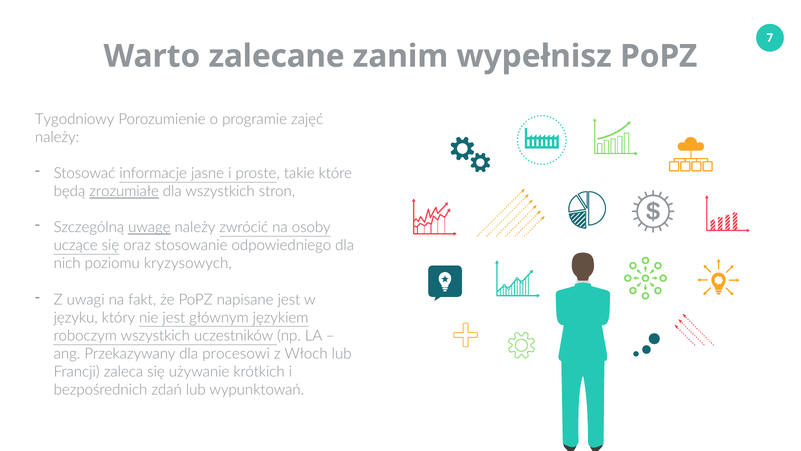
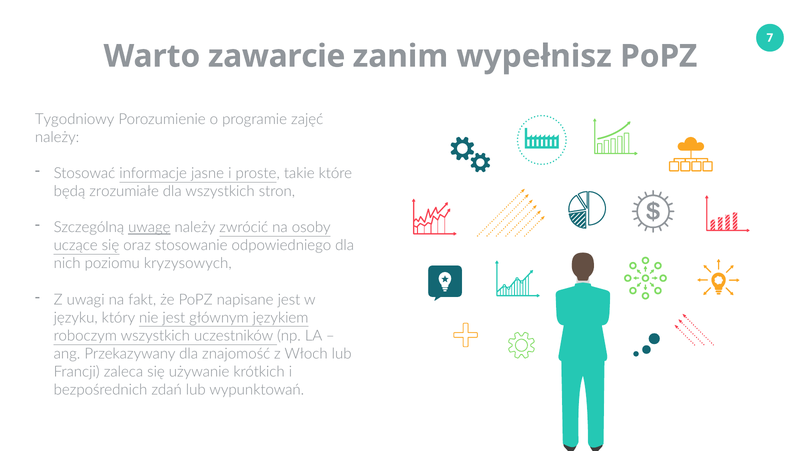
zalecane: zalecane -> zawarcie
zrozumiałe underline: present -> none
procesowi: procesowi -> znajomość
